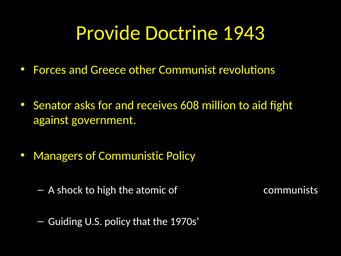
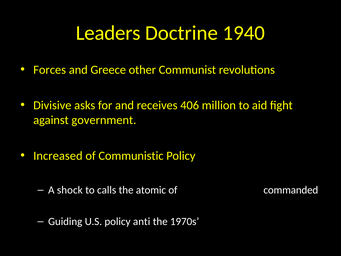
Provide: Provide -> Leaders
1943: 1943 -> 1940
Senator: Senator -> Divisive
608: 608 -> 406
Managers: Managers -> Increased
high: high -> calls
communists: communists -> commanded
that: that -> anti
